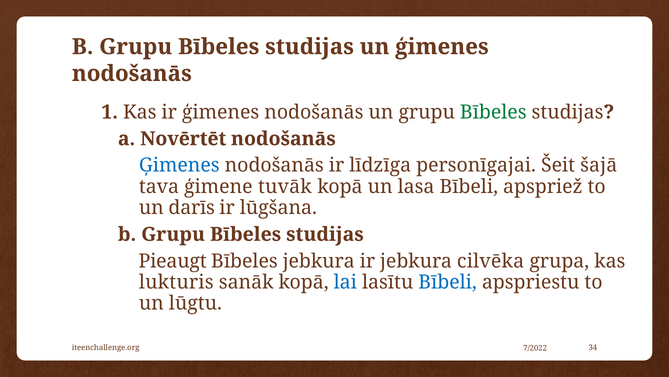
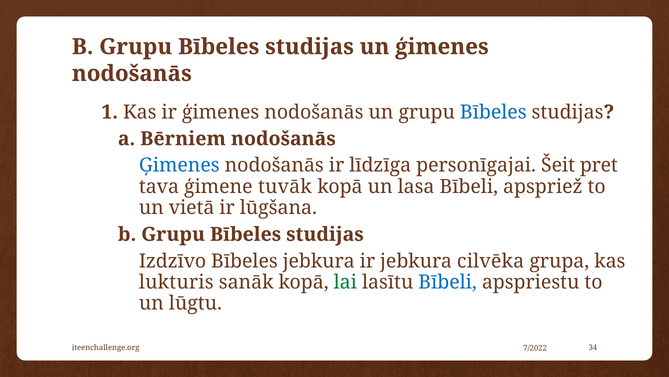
Bībeles at (493, 112) colour: green -> blue
Novērtēt: Novērtēt -> Bērniem
šajā: šajā -> pret
darīs: darīs -> vietā
Pieaugt: Pieaugt -> Izdzīvo
lai colour: blue -> green
